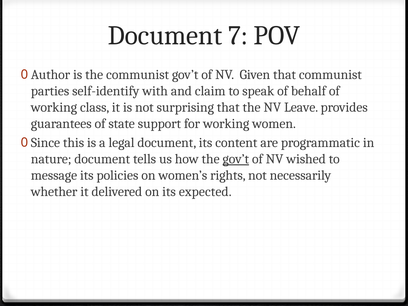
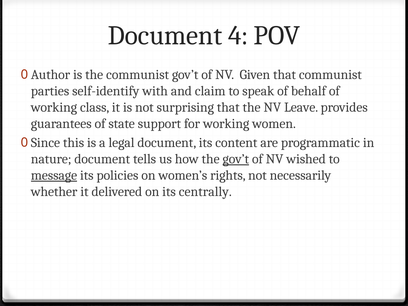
7: 7 -> 4
message underline: none -> present
expected: expected -> centrally
